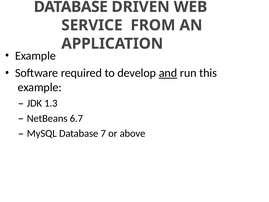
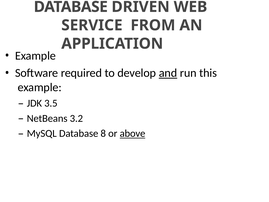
1.3: 1.3 -> 3.5
6.7: 6.7 -> 3.2
7: 7 -> 8
above underline: none -> present
